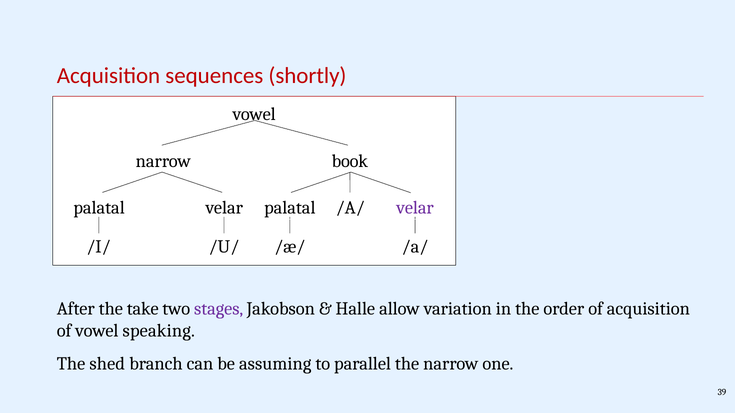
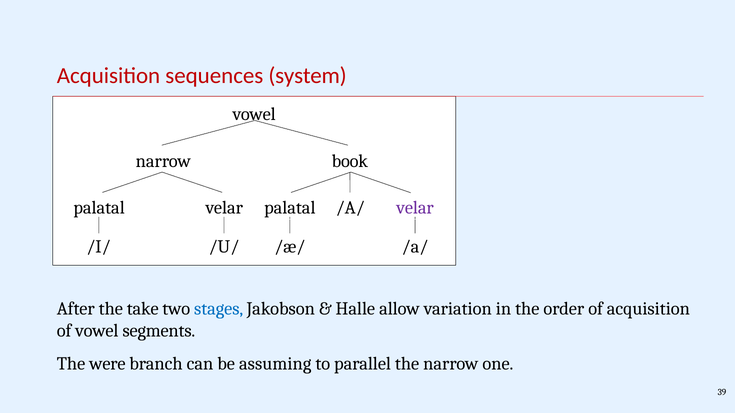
shortly: shortly -> system
stages colour: purple -> blue
speaking: speaking -> segments
shed: shed -> were
